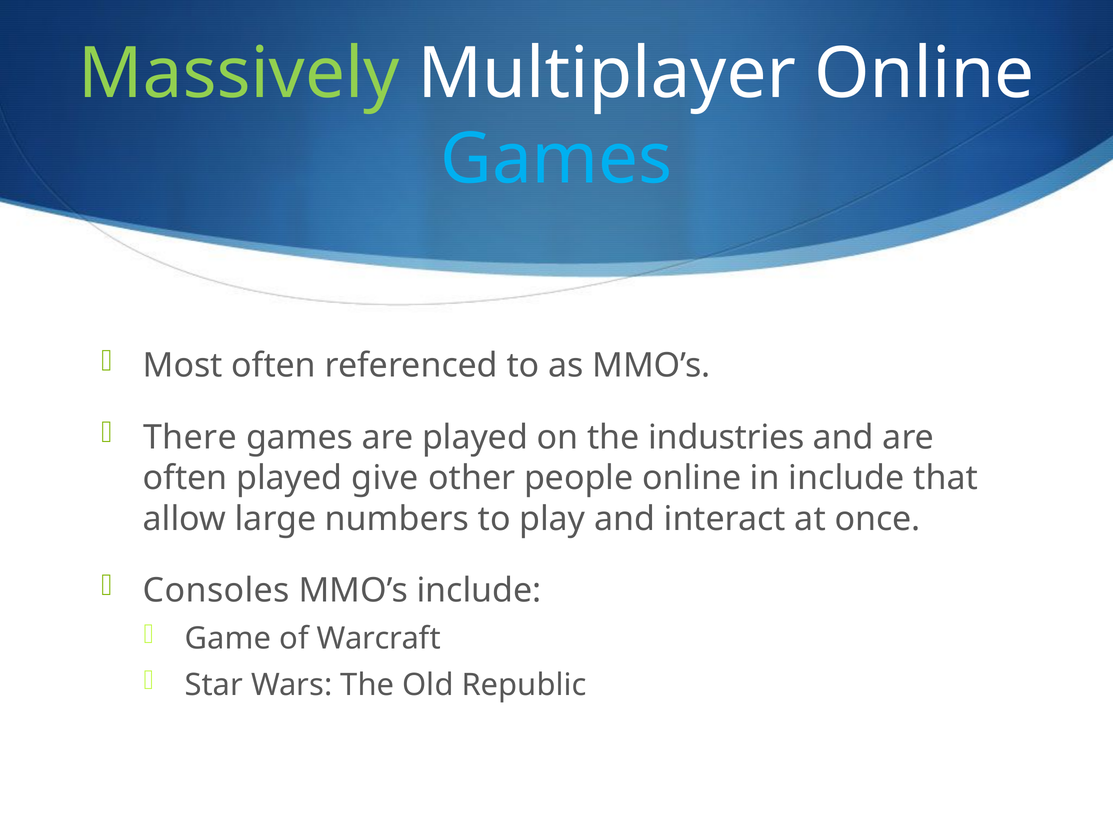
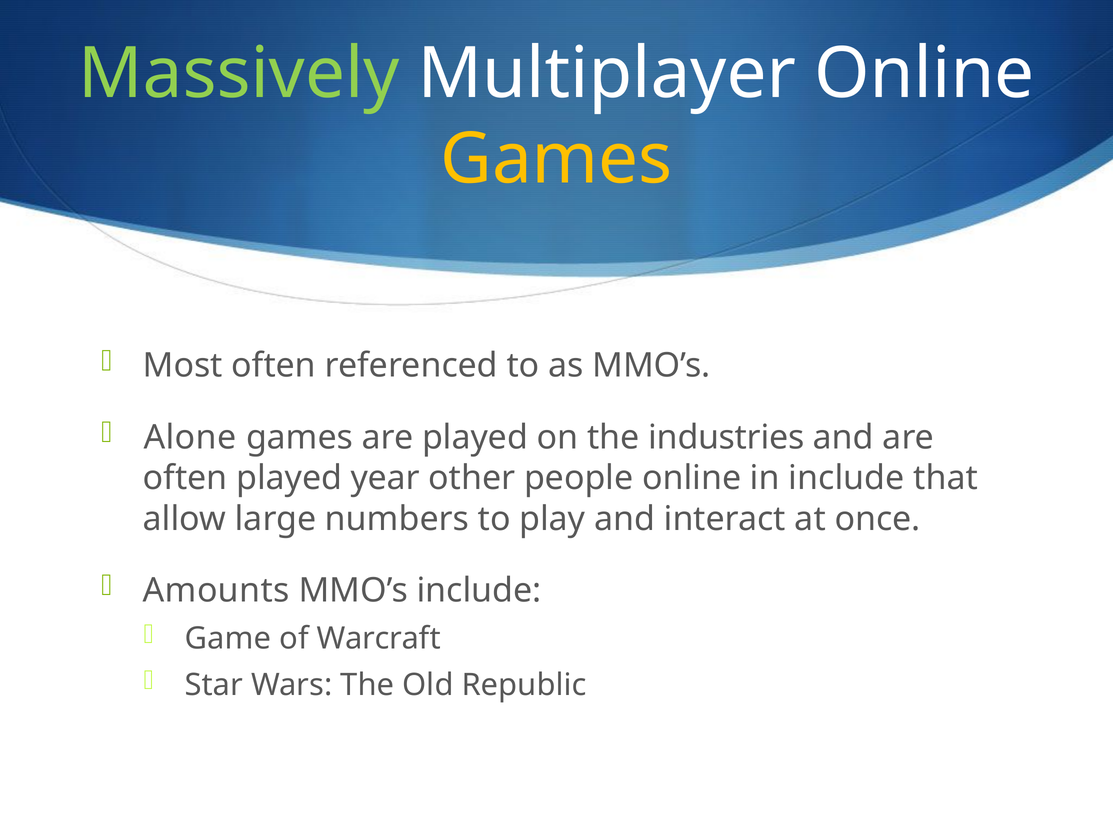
Games at (556, 159) colour: light blue -> yellow
There: There -> Alone
give: give -> year
Consoles: Consoles -> Amounts
